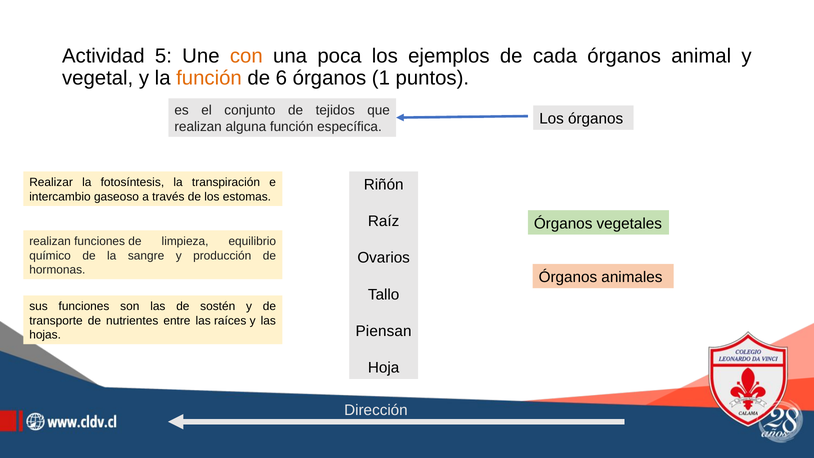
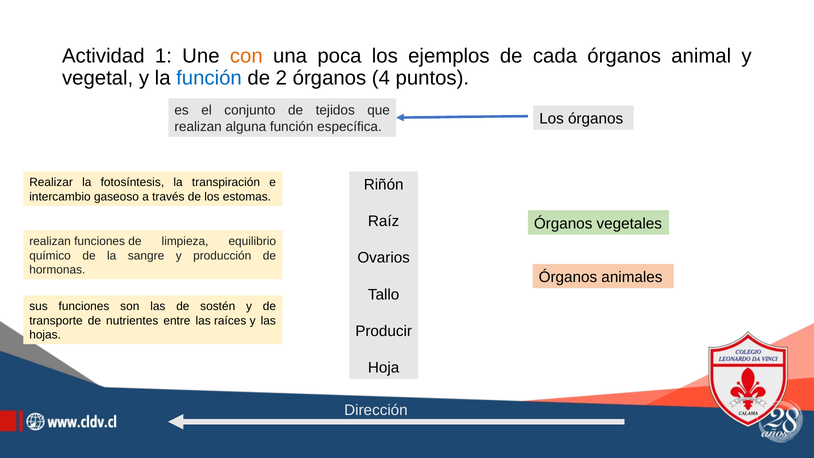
5: 5 -> 1
función at (209, 78) colour: orange -> blue
6: 6 -> 2
1: 1 -> 4
Piensan: Piensan -> Producir
